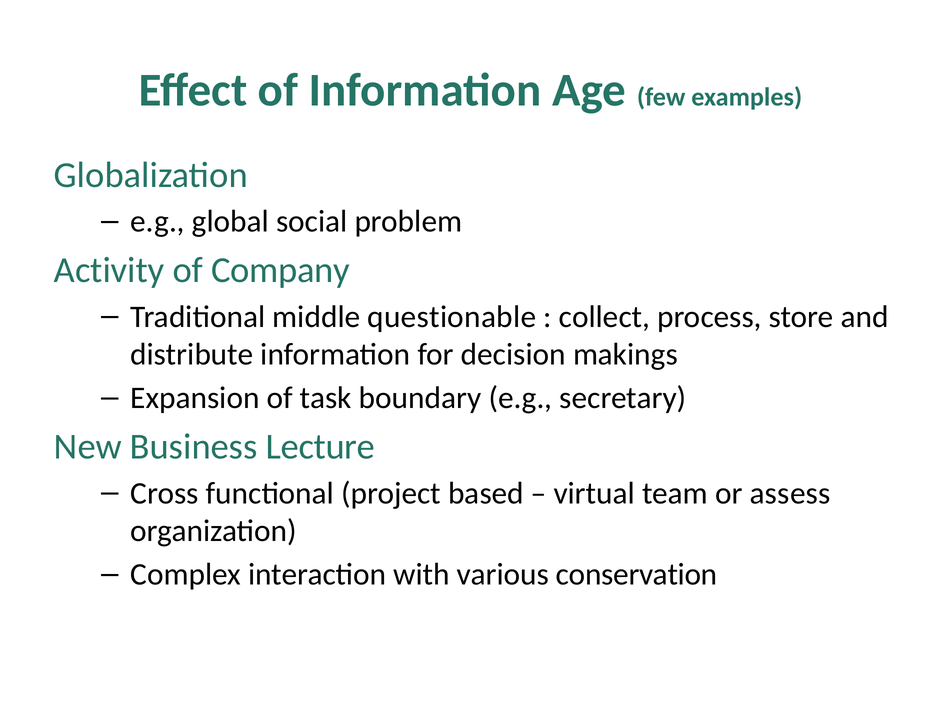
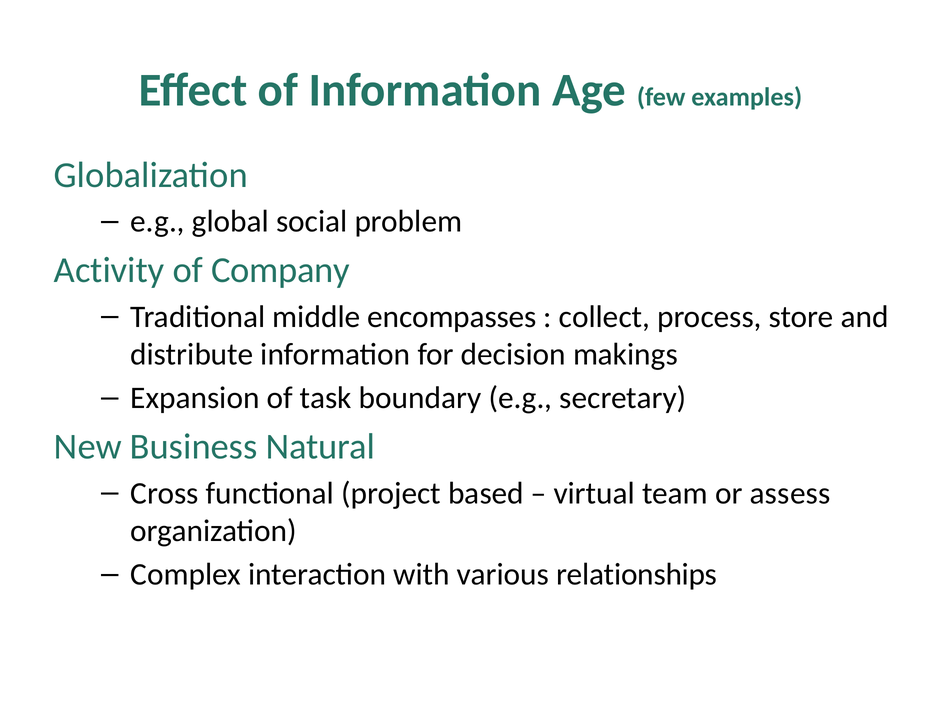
questionable: questionable -> encompasses
Lecture: Lecture -> Natural
conservation: conservation -> relationships
